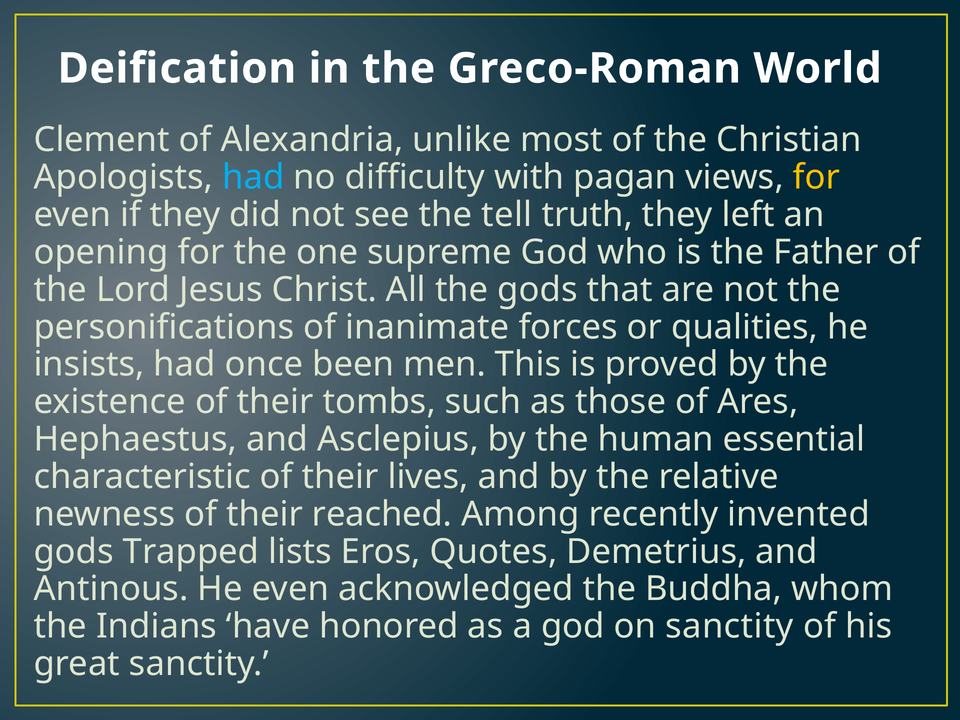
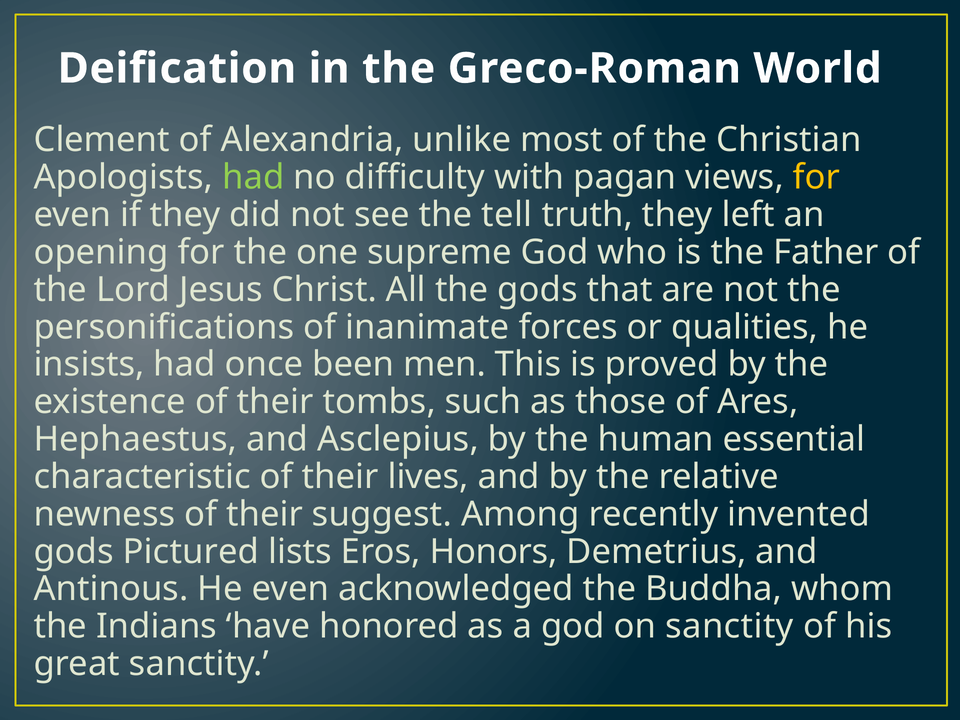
had at (253, 177) colour: light blue -> light green
reached: reached -> suggest
Trapped: Trapped -> Pictured
Quotes: Quotes -> Honors
